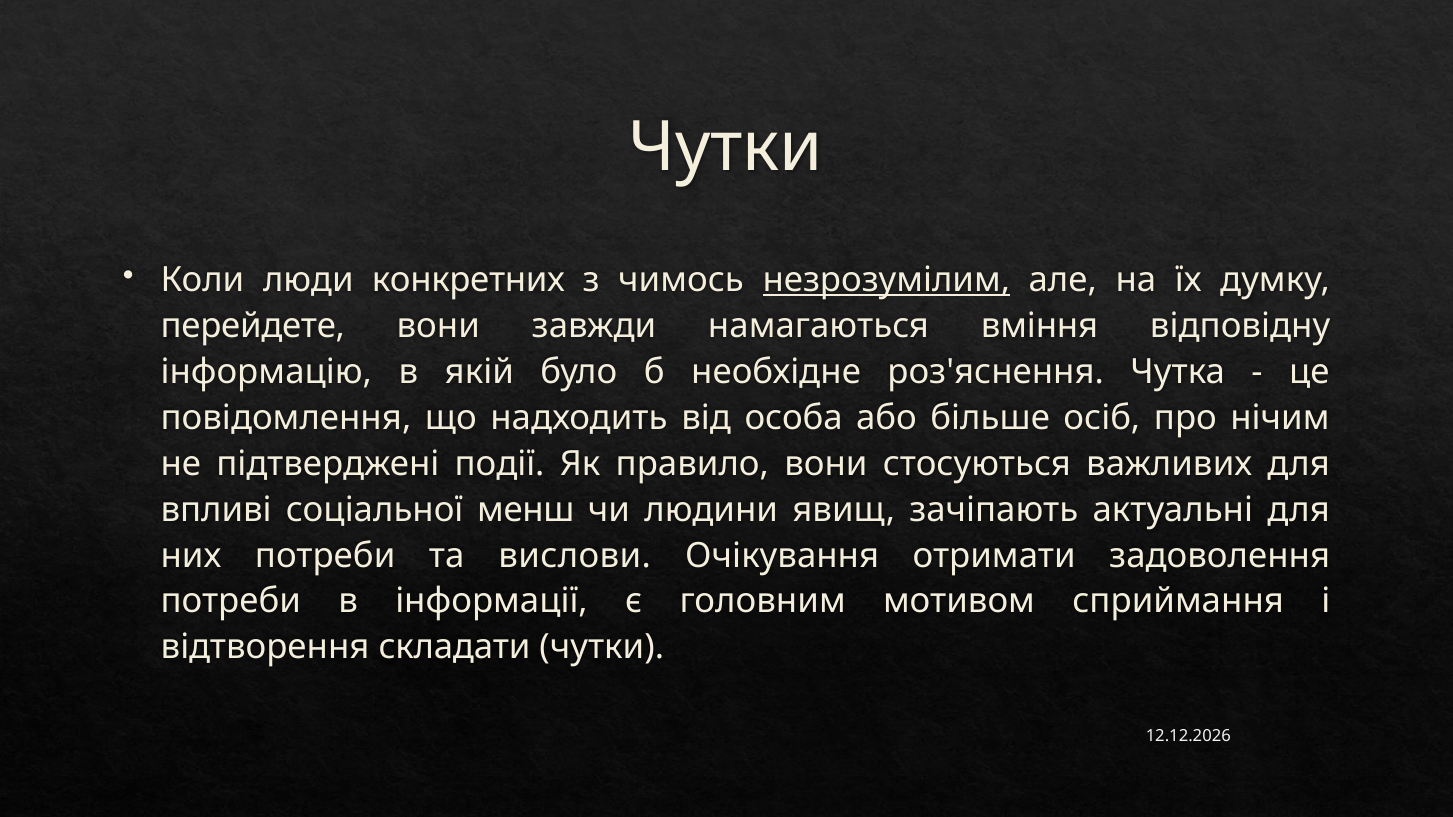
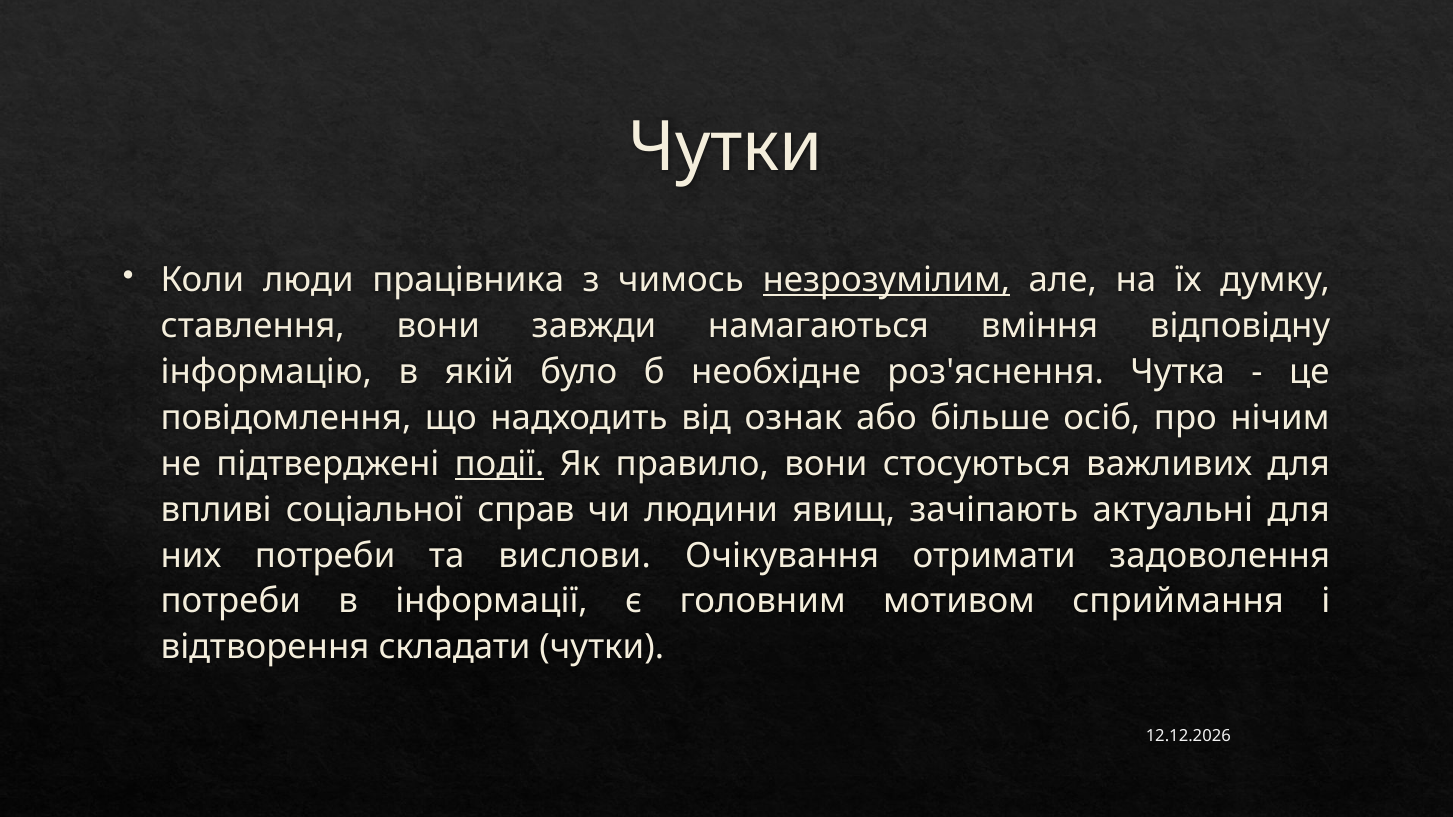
конкретних: конкретних -> працівника
перейдете: перейдете -> ставлення
особа: особа -> ознак
події underline: none -> present
менш: менш -> справ
